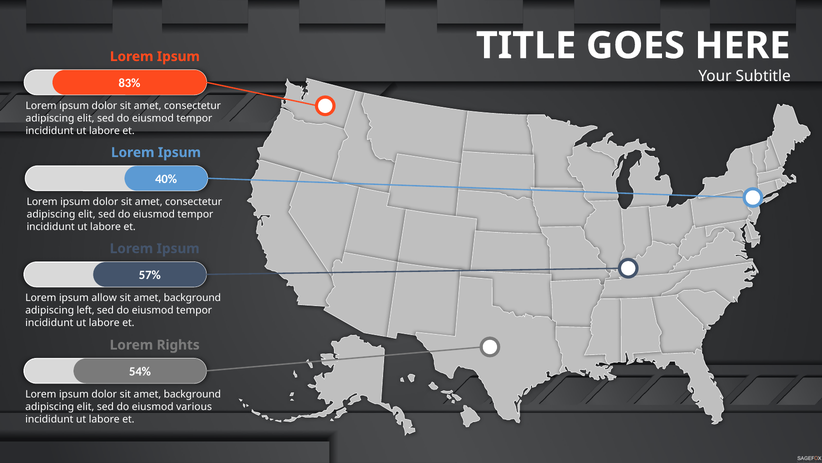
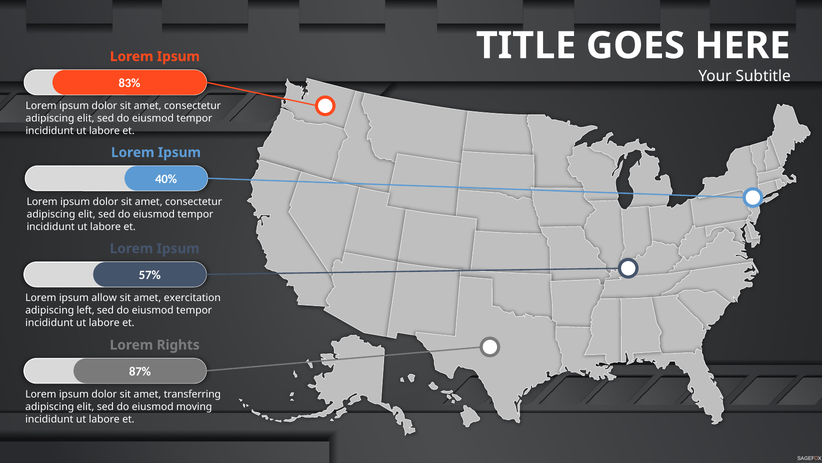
background at (192, 298): background -> exercitation
54%: 54% -> 87%
dolor sit amet background: background -> transferring
various: various -> moving
